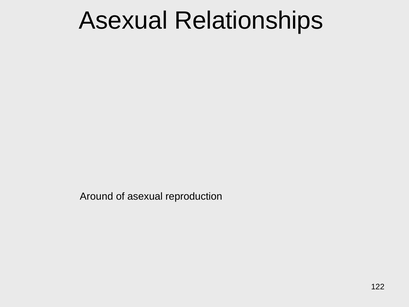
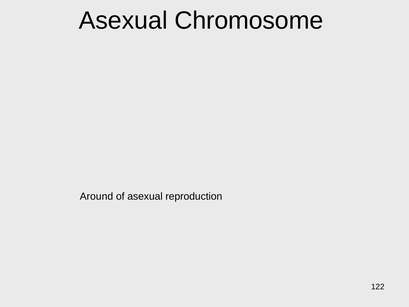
Relationships: Relationships -> Chromosome
